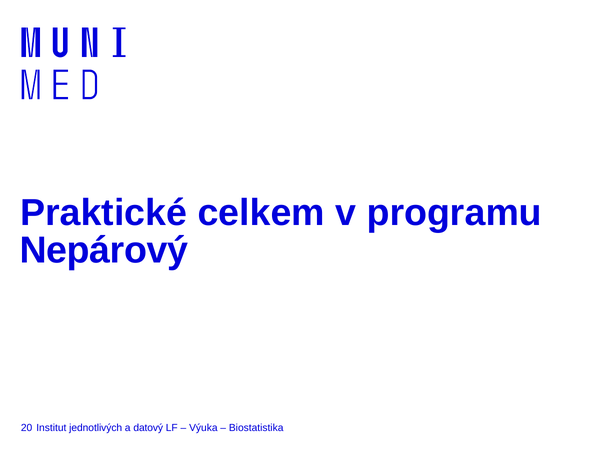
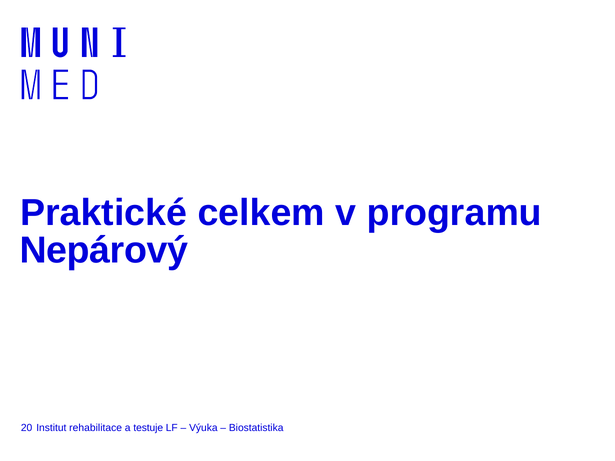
jednotlivých: jednotlivých -> rehabilitace
datový: datový -> testuje
